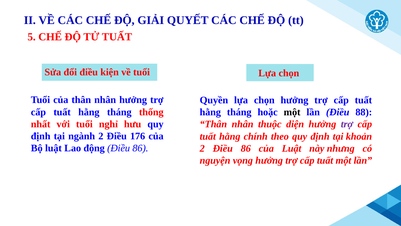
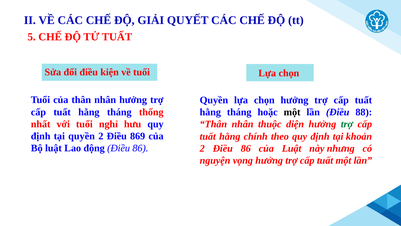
trợ at (347, 124) colour: purple -> green
tại ngành: ngành -> quyền
176: 176 -> 869
